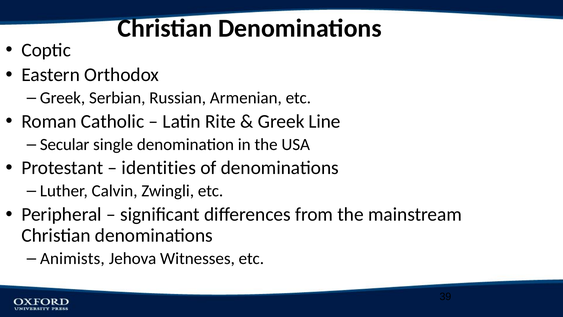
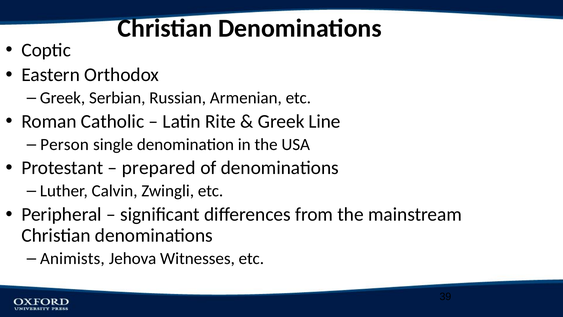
Secular: Secular -> Person
identities: identities -> prepared
